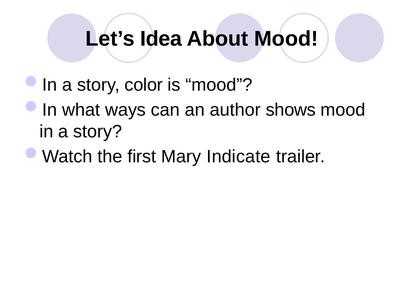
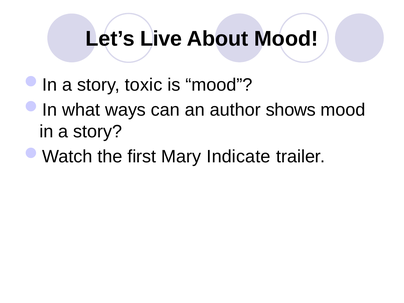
Idea: Idea -> Live
color: color -> toxic
